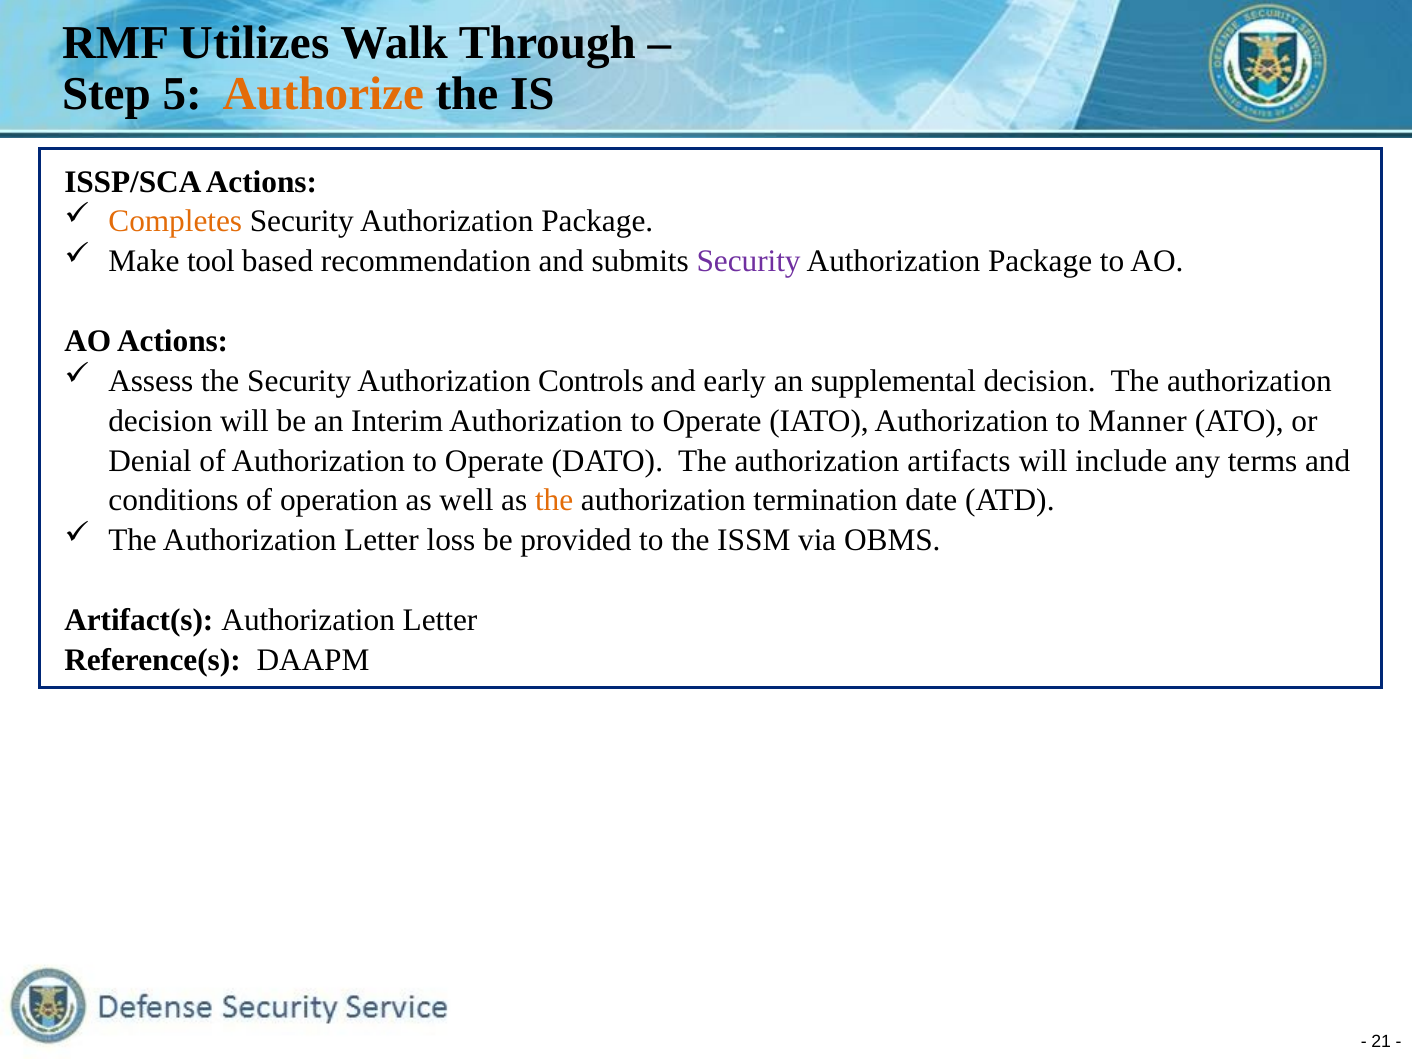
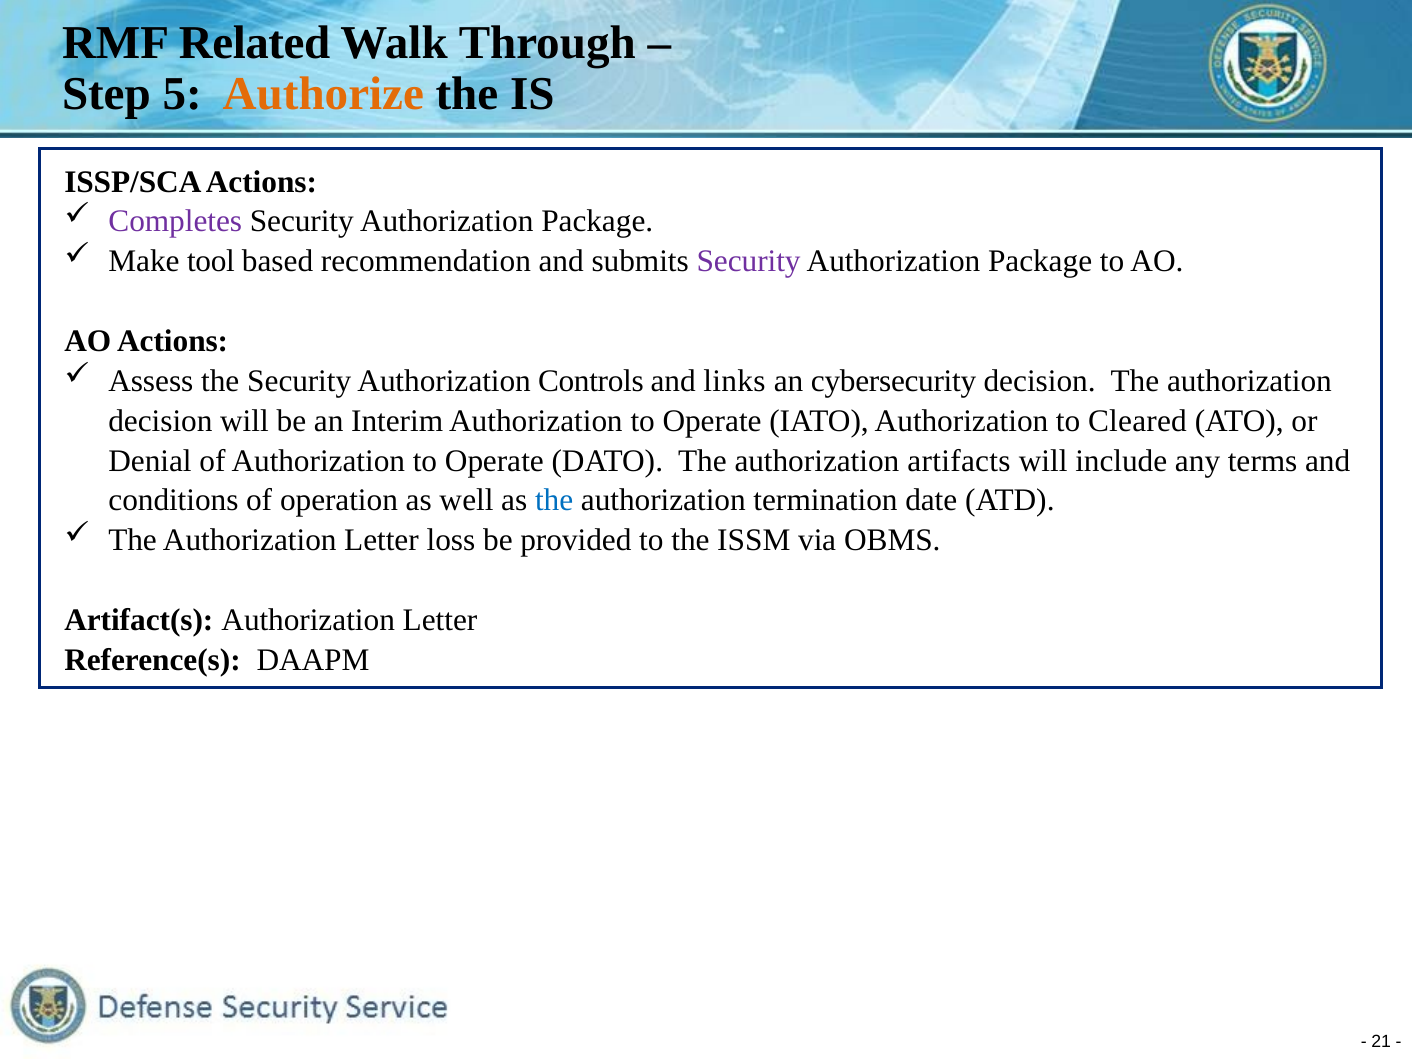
Utilizes: Utilizes -> Related
Completes colour: orange -> purple
early: early -> links
supplemental: supplemental -> cybersecurity
Manner: Manner -> Cleared
the at (554, 501) colour: orange -> blue
